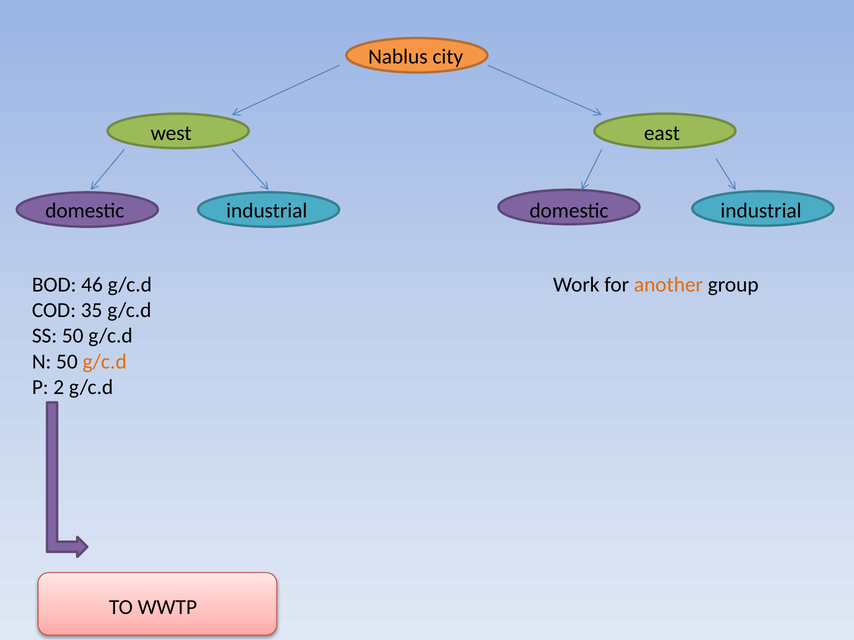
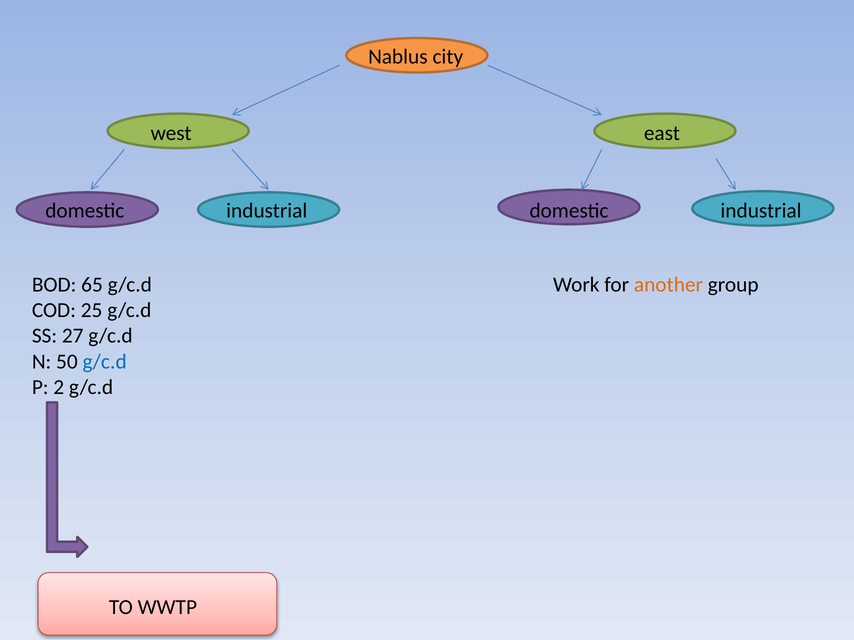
46: 46 -> 65
35: 35 -> 25
SS 50: 50 -> 27
g/c.d at (105, 362) colour: orange -> blue
